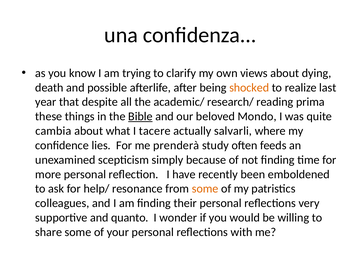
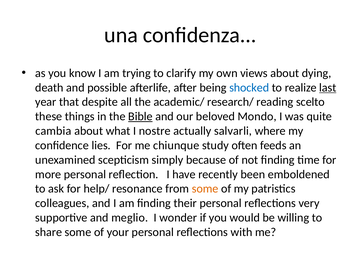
shocked colour: orange -> blue
last underline: none -> present
prima: prima -> scelto
tacere: tacere -> nostre
prenderà: prenderà -> chiunque
quanto: quanto -> meglio
